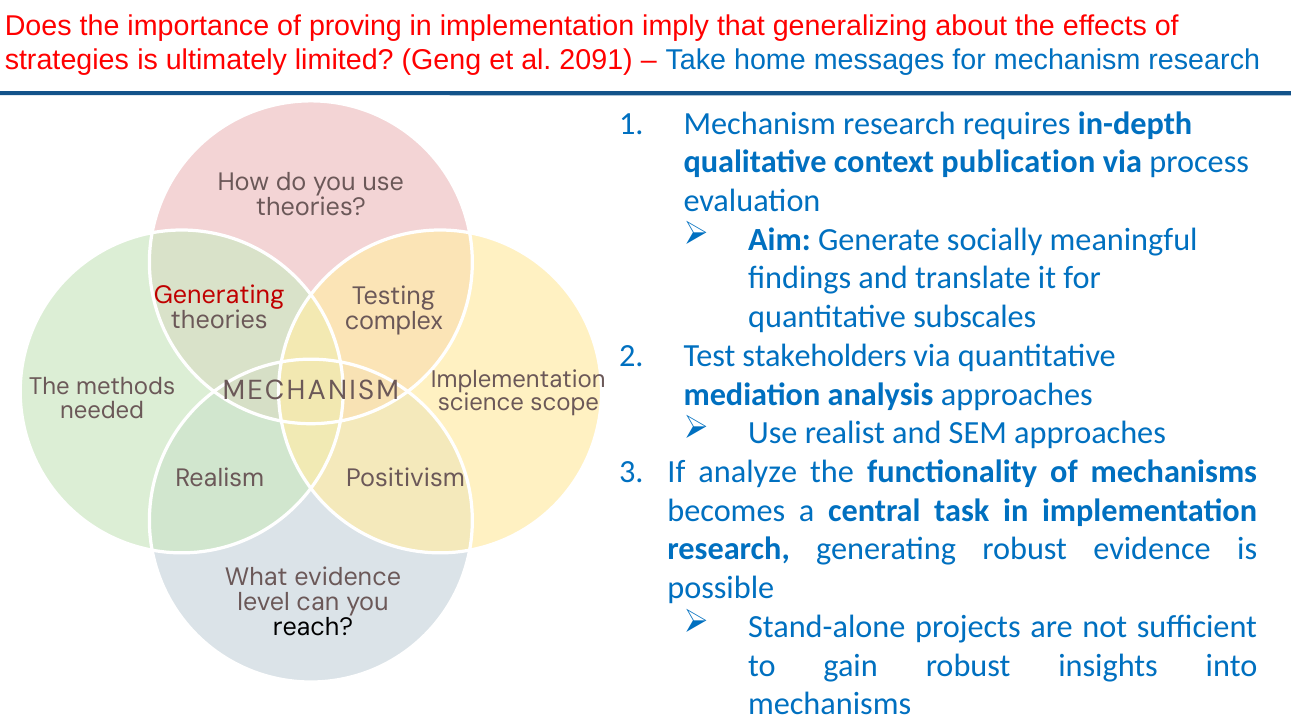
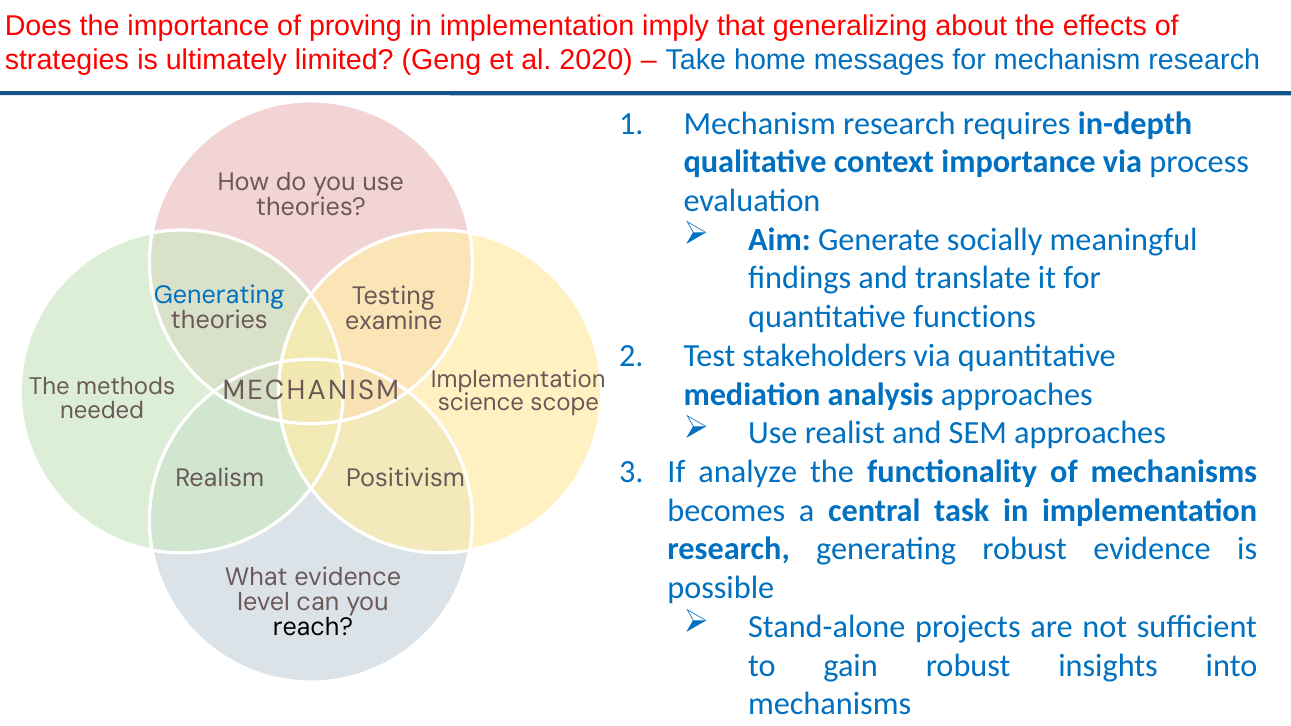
2091: 2091 -> 2020
context publication: publication -> importance
Generating at (219, 295) colour: red -> blue
subscales: subscales -> functions
complex: complex -> examine
